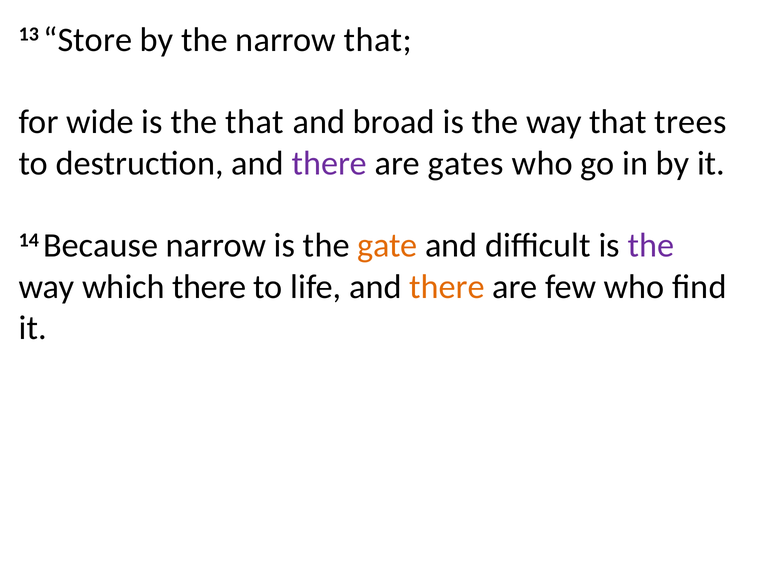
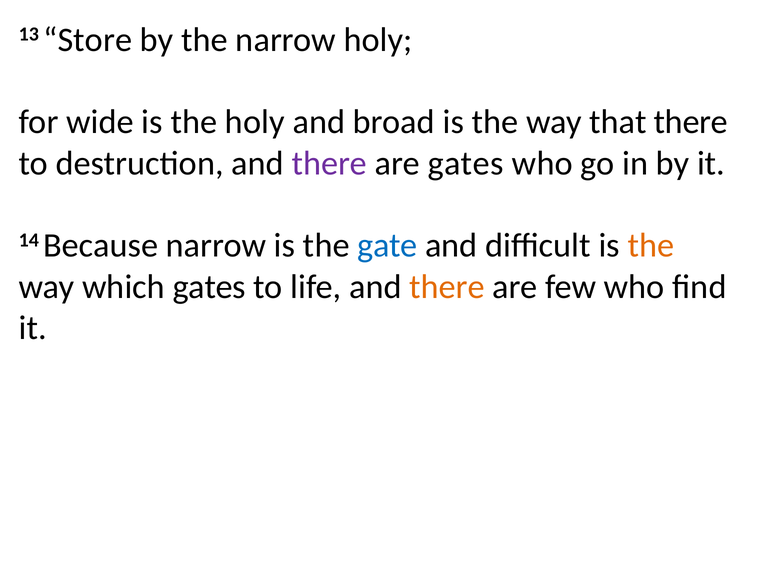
narrow that: that -> holy
the that: that -> holy
that trees: trees -> there
gate colour: orange -> blue
the at (651, 246) colour: purple -> orange
which there: there -> gates
